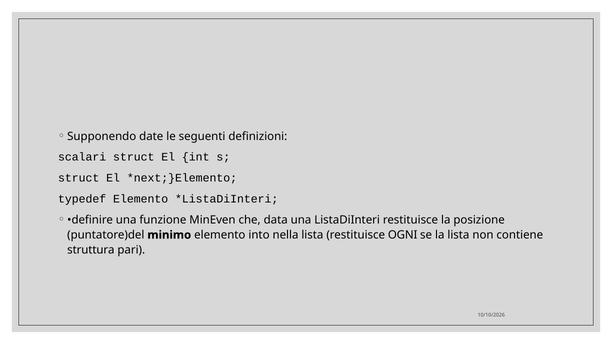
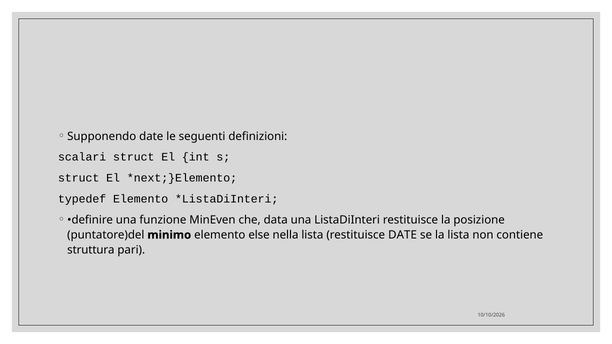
into: into -> else
restituisce OGNI: OGNI -> DATE
